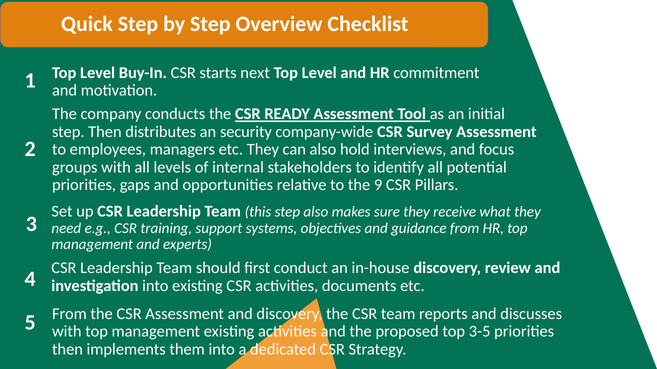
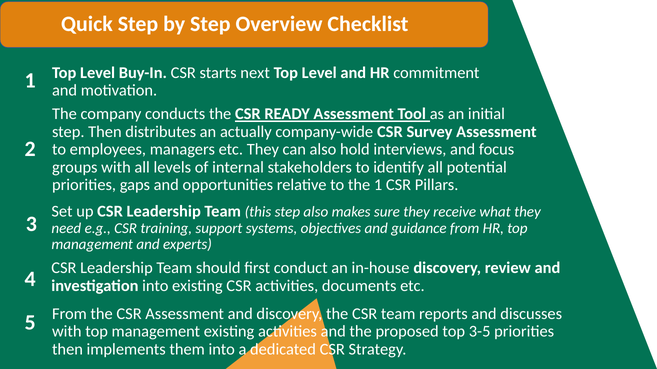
security: security -> actually
the 9: 9 -> 1
